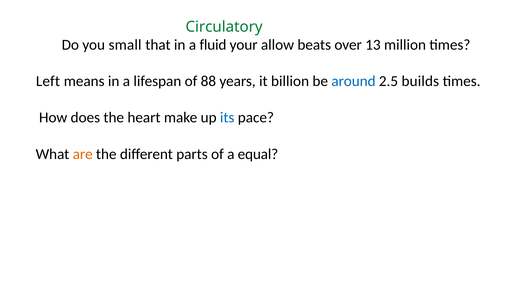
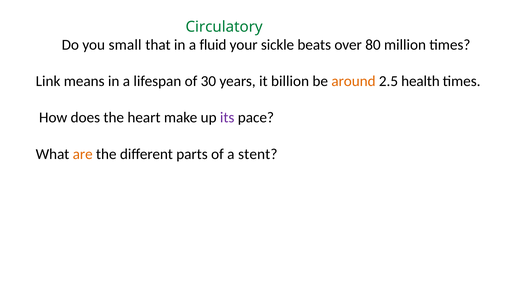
allow: allow -> sickle
13: 13 -> 80
Left: Left -> Link
88: 88 -> 30
around colour: blue -> orange
builds: builds -> health
its colour: blue -> purple
equal: equal -> stent
